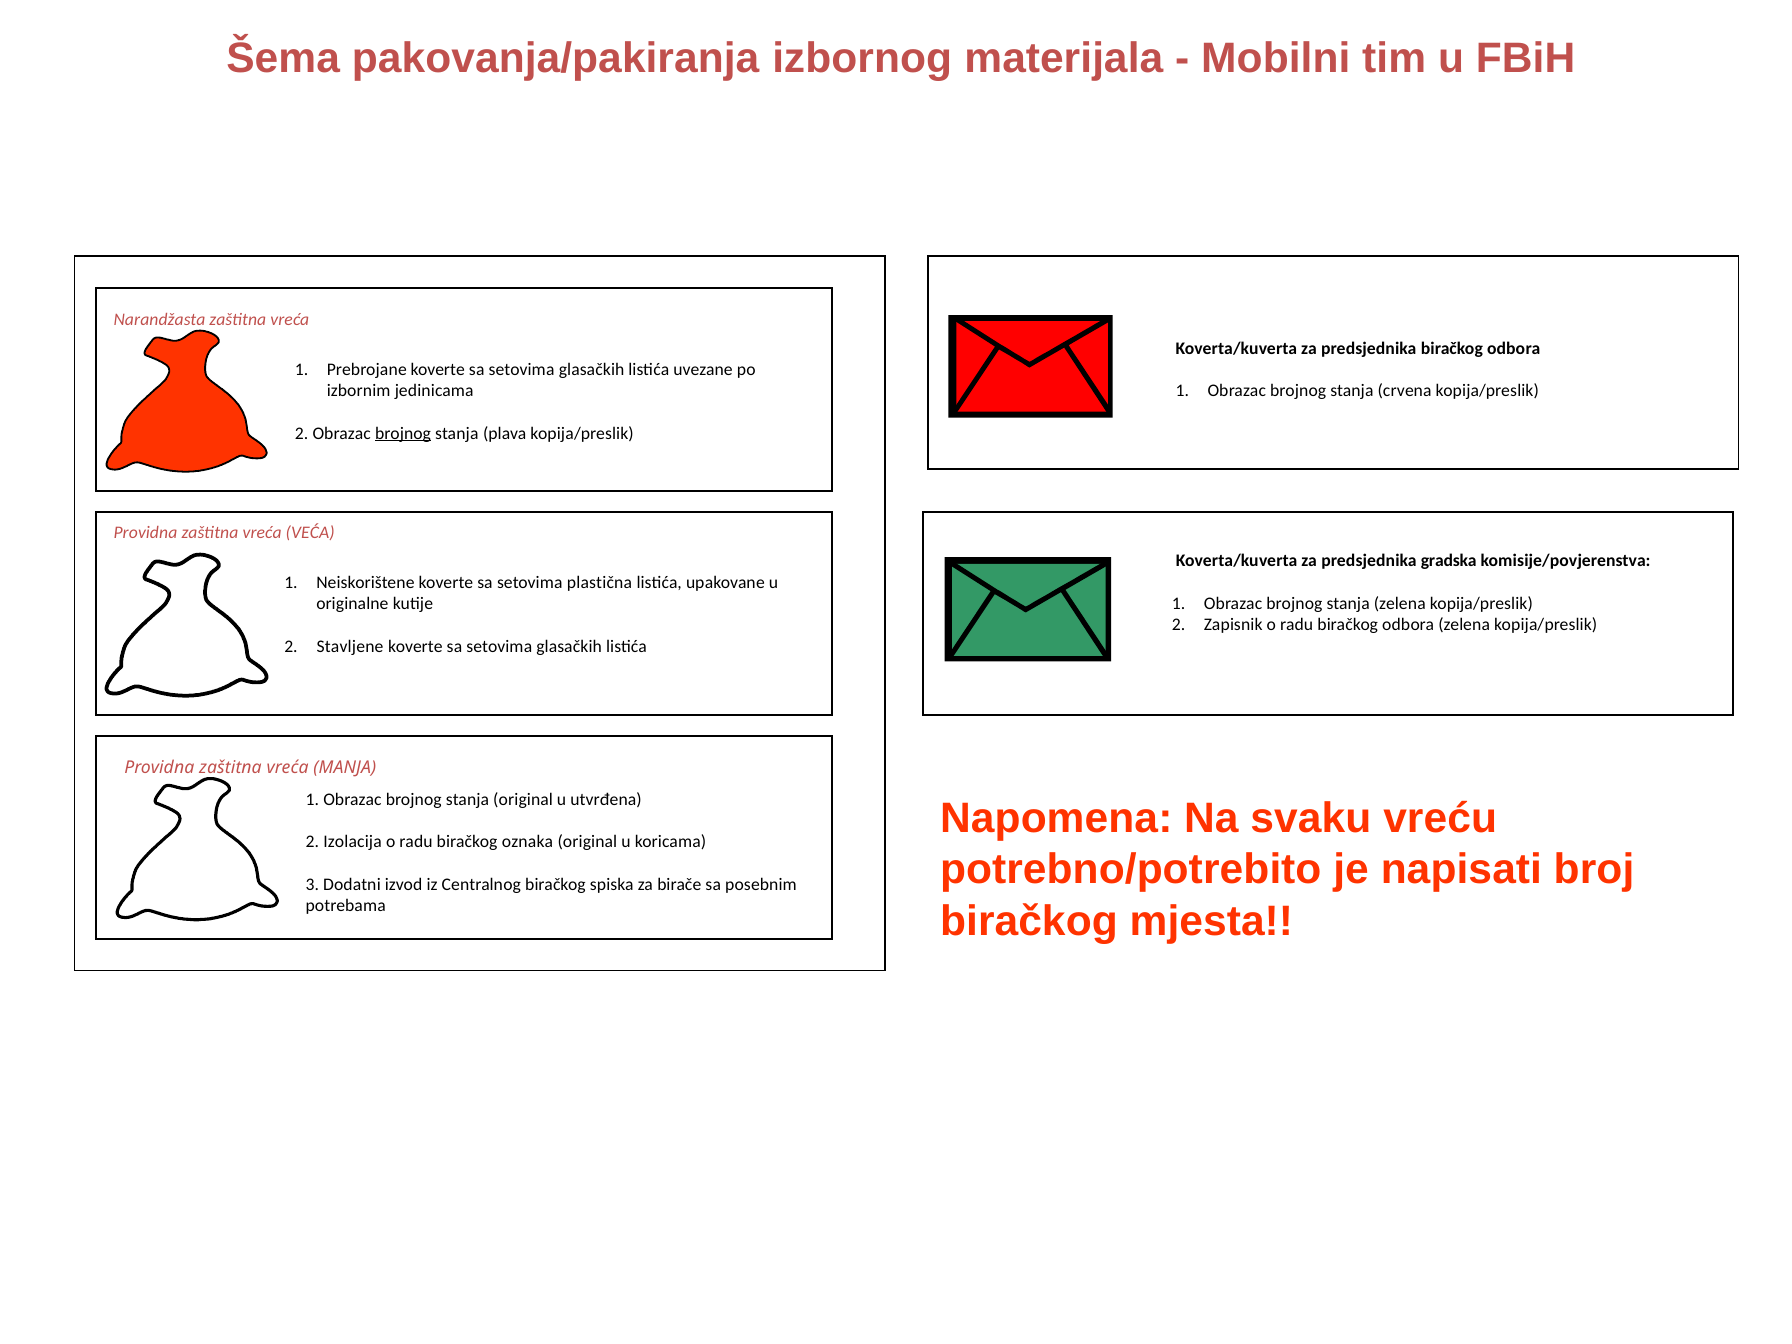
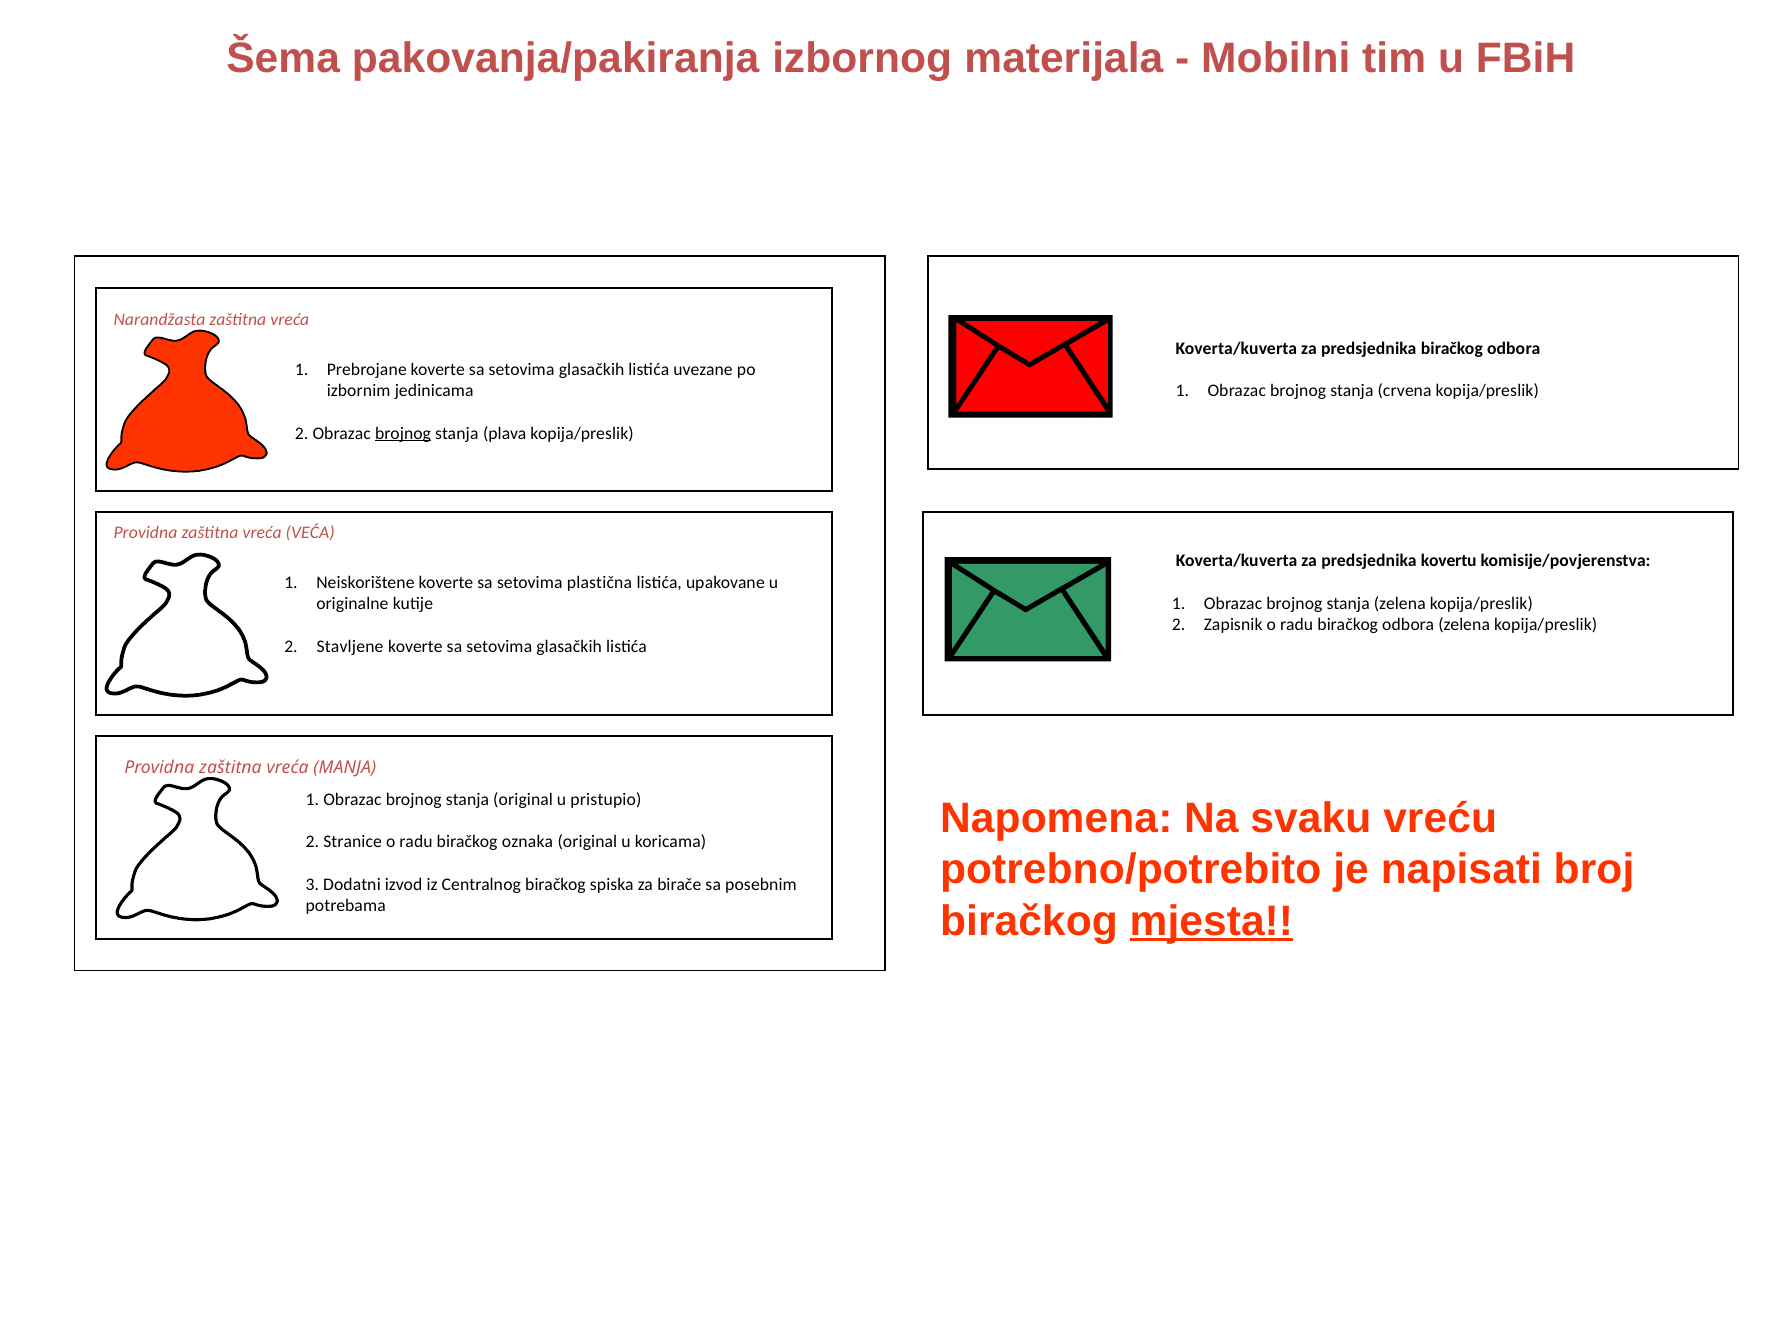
gradska: gradska -> kovertu
utvrđena: utvrđena -> pristupio
Izolacija: Izolacija -> Stranice
mjesta underline: none -> present
